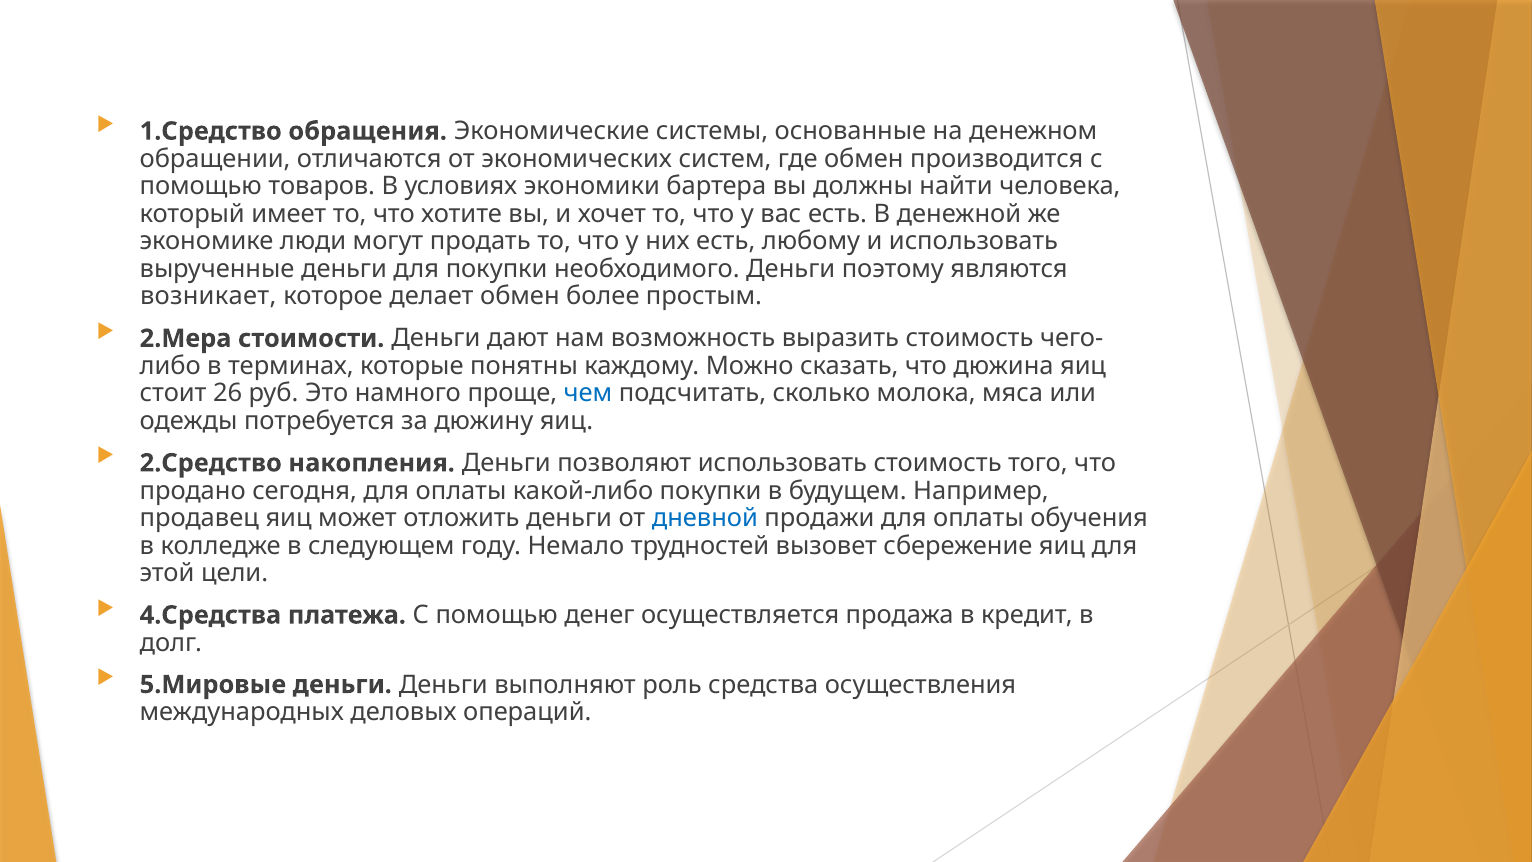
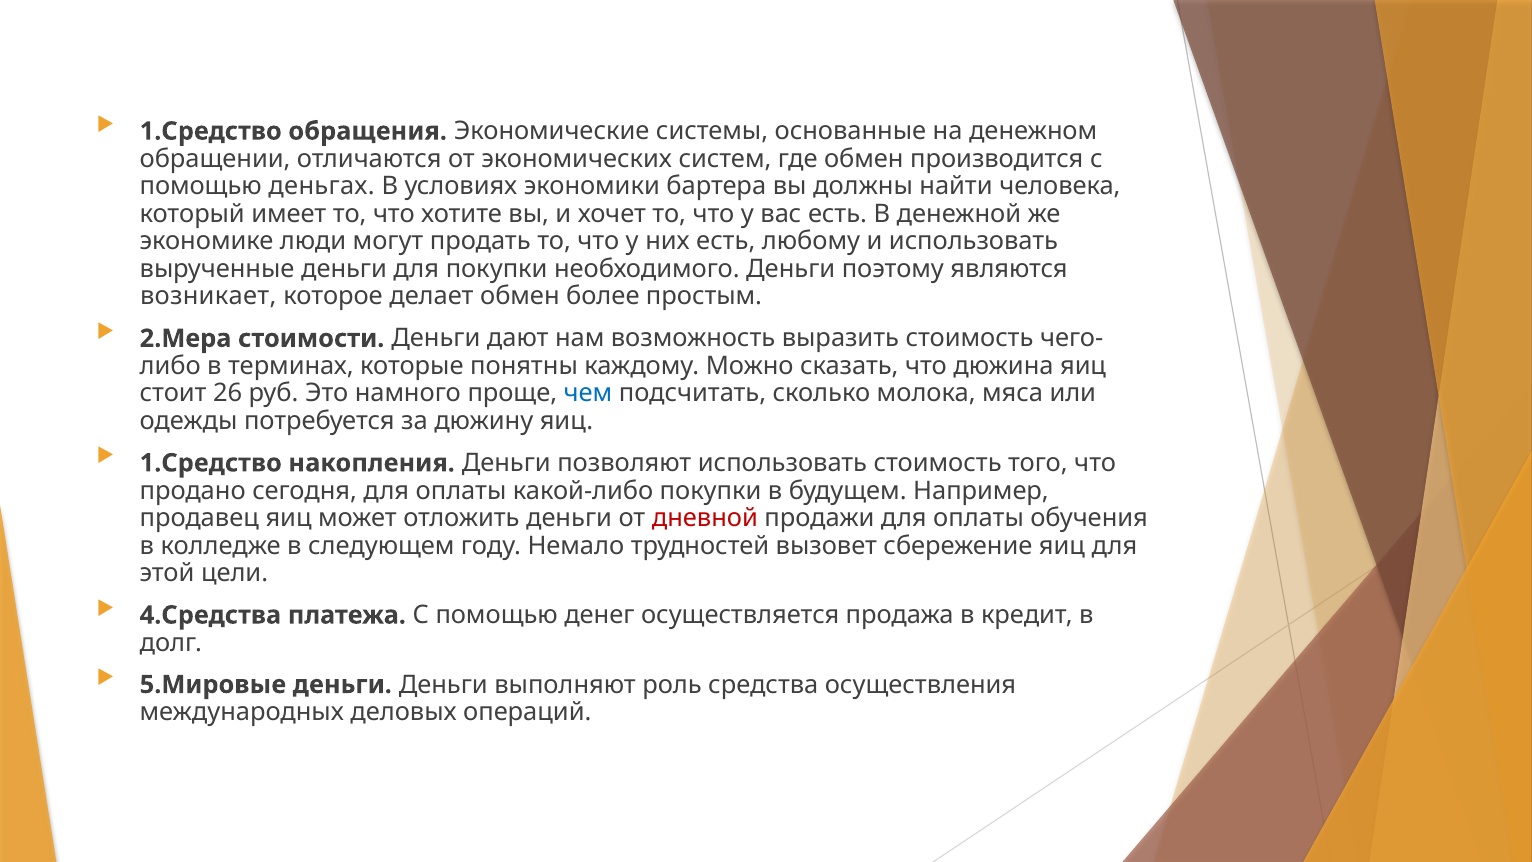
товаров: товаров -> деньгах
2.Средство at (211, 463): 2.Средство -> 1.Средство
дневной colour: blue -> red
